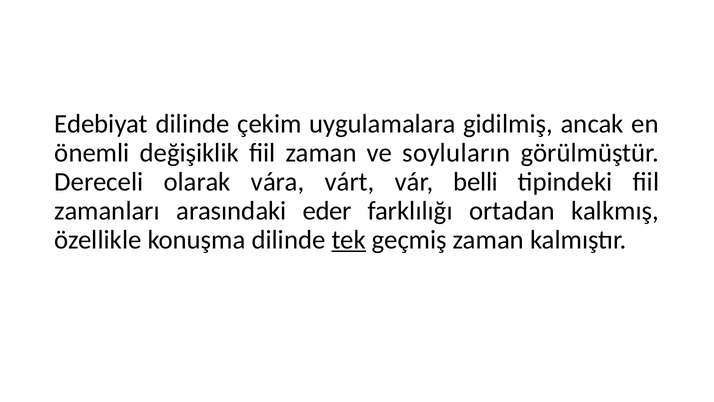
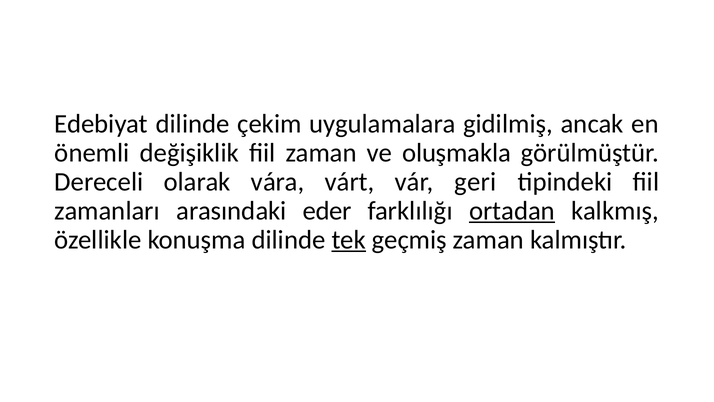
soyluların: soyluların -> oluşmakla
belli: belli -> geri
ortadan underline: none -> present
